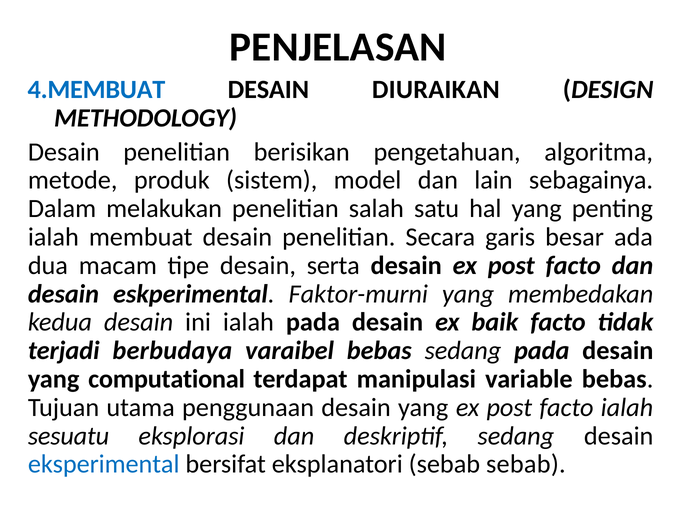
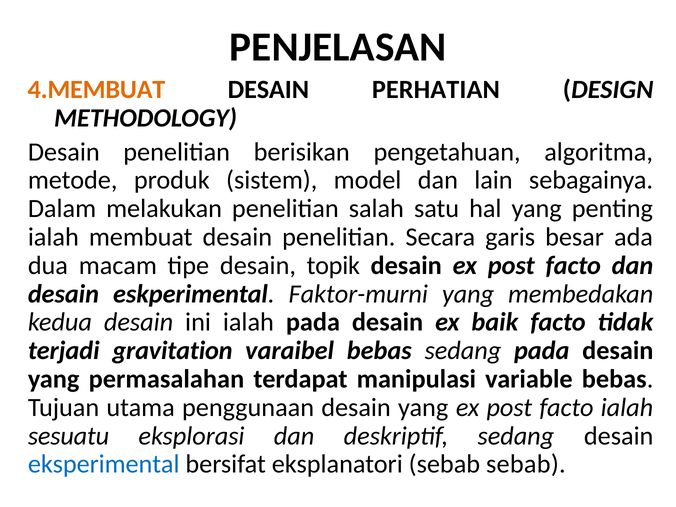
4.MEMBUAT colour: blue -> orange
DIURAIKAN: DIURAIKAN -> PERHATIAN
serta: serta -> topik
berbudaya: berbudaya -> gravitation
computational: computational -> permasalahan
